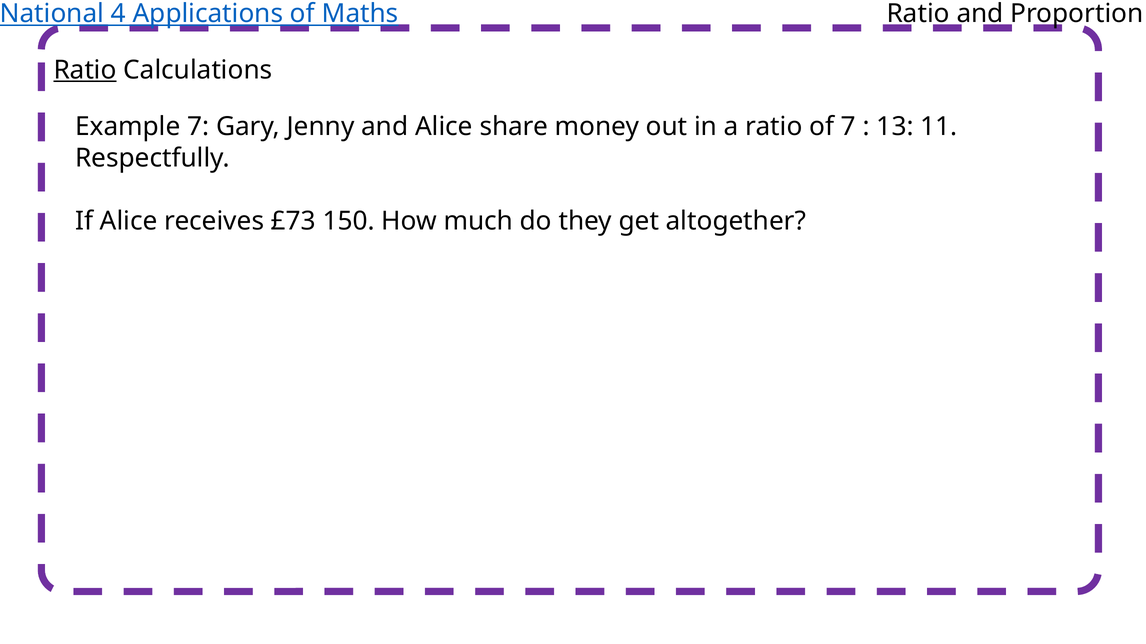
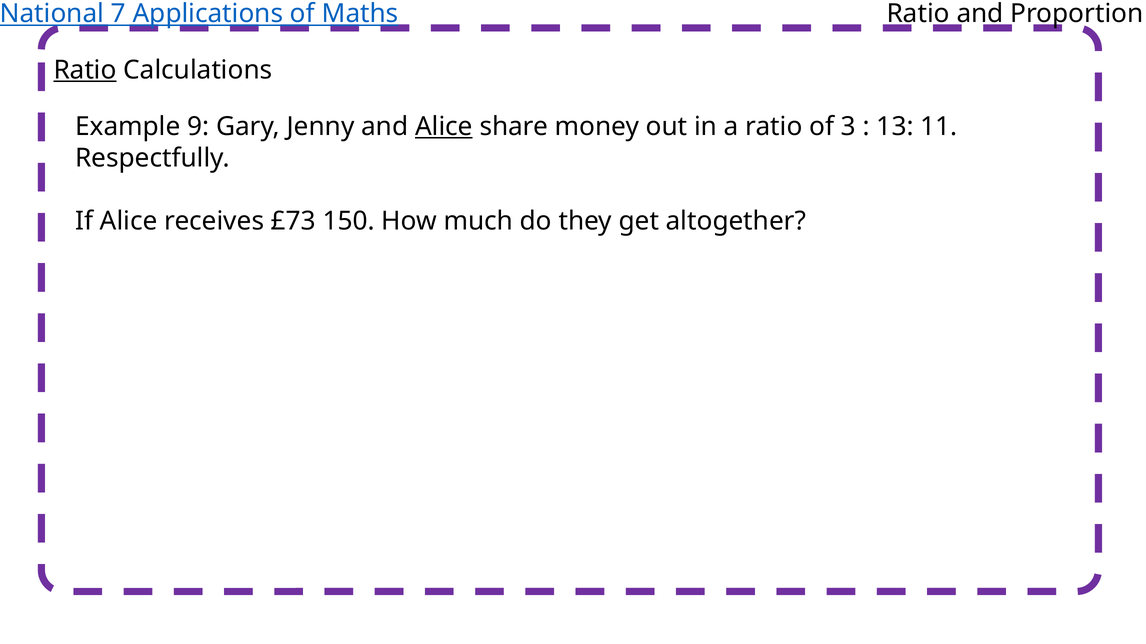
4: 4 -> 7
Example 7: 7 -> 9
Alice at (444, 127) underline: none -> present
of 7: 7 -> 3
